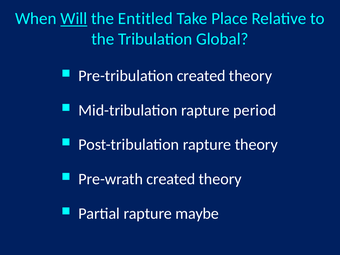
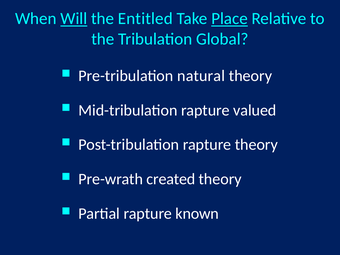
Place underline: none -> present
Pre-tribulation created: created -> natural
period: period -> valued
maybe: maybe -> known
